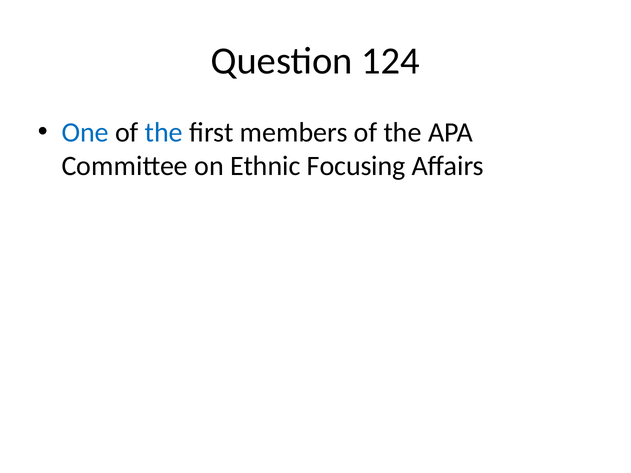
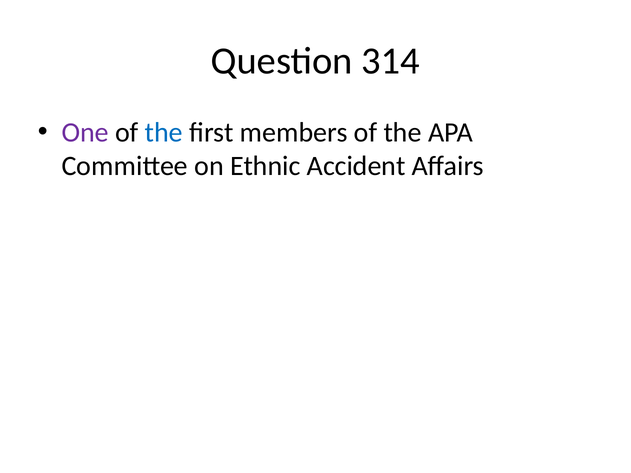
124: 124 -> 314
One colour: blue -> purple
Focusing: Focusing -> Accident
